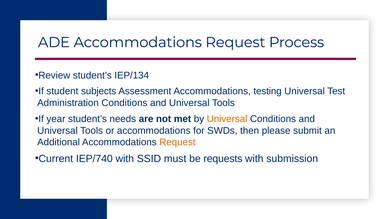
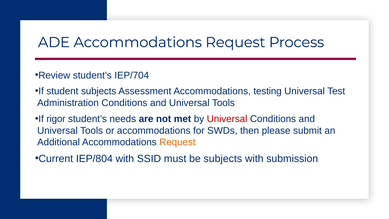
IEP/134: IEP/134 -> IEP/704
year: year -> rigor
Universal at (227, 119) colour: orange -> red
IEP/740: IEP/740 -> IEP/804
be requests: requests -> subjects
